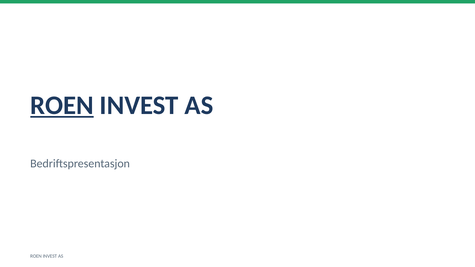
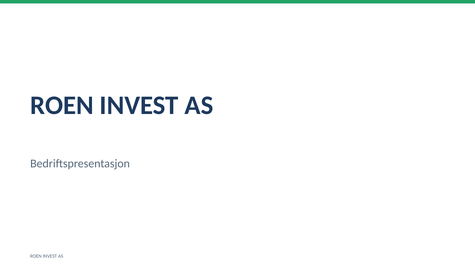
ROEN at (62, 105) underline: present -> none
